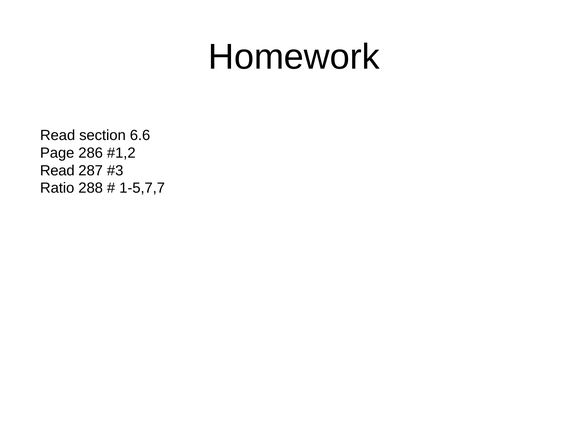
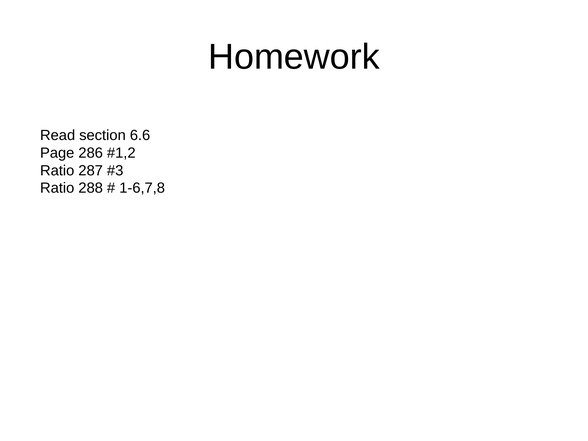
Read at (57, 171): Read -> Ratio
1-5,7,7: 1-5,7,7 -> 1-6,7,8
